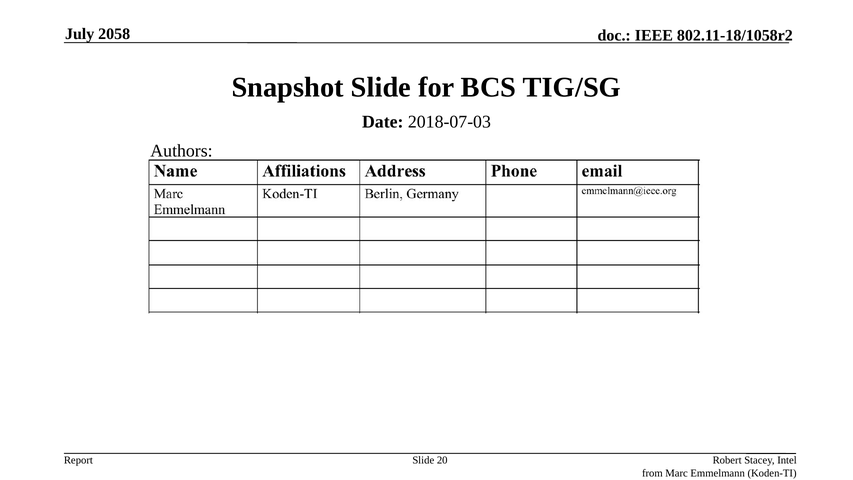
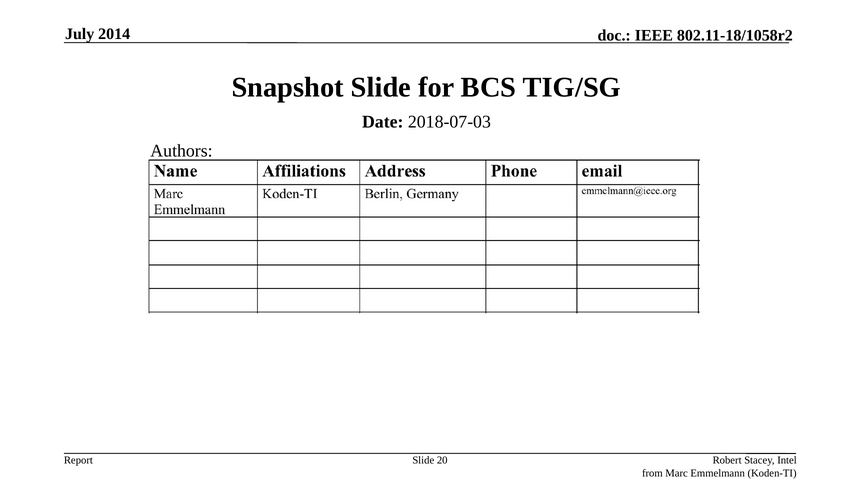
2058: 2058 -> 2014
